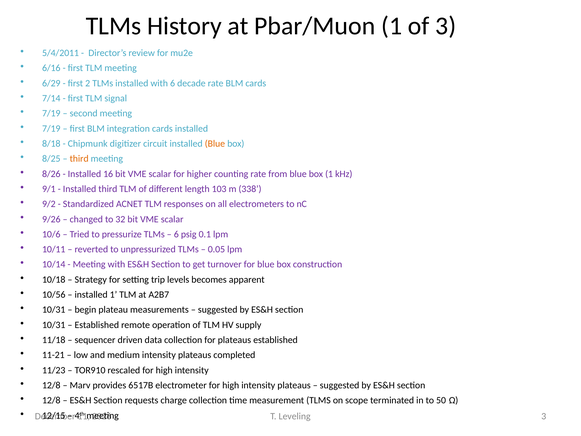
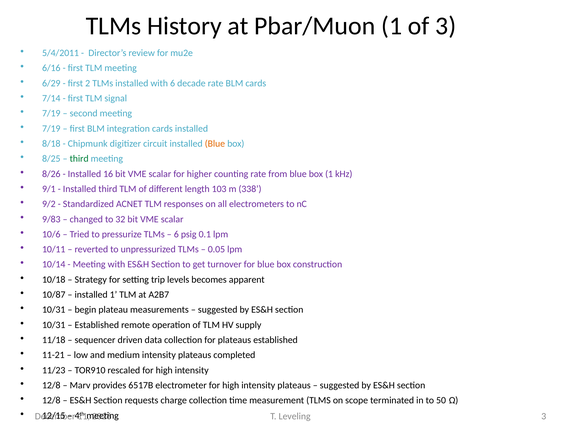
third at (79, 159) colour: orange -> green
9/26: 9/26 -> 9/83
10/56: 10/56 -> 10/87
